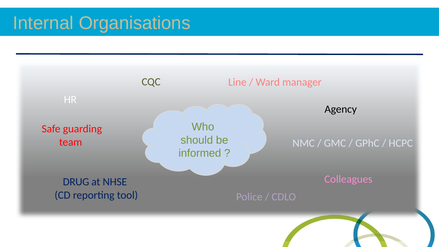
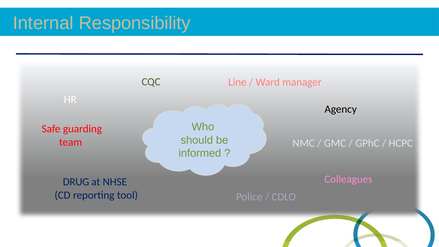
Organisations: Organisations -> Responsibility
